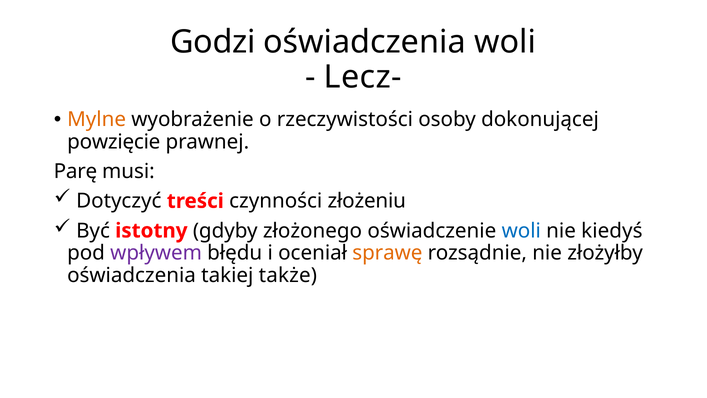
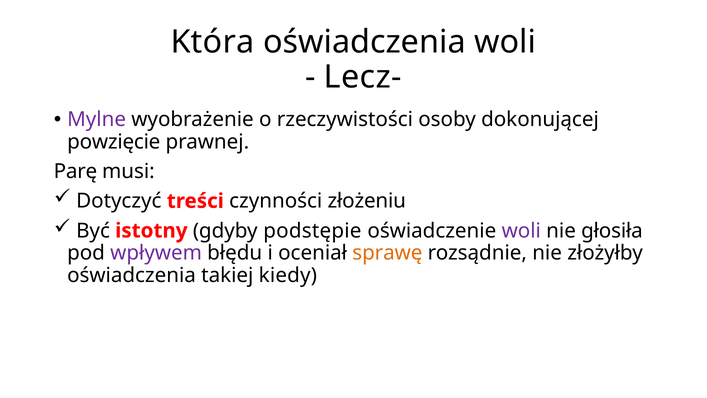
Godzi: Godzi -> Która
Mylne colour: orange -> purple
złożonego: złożonego -> podstępie
woli at (521, 231) colour: blue -> purple
kiedyś: kiedyś -> głosiła
także: także -> kiedy
